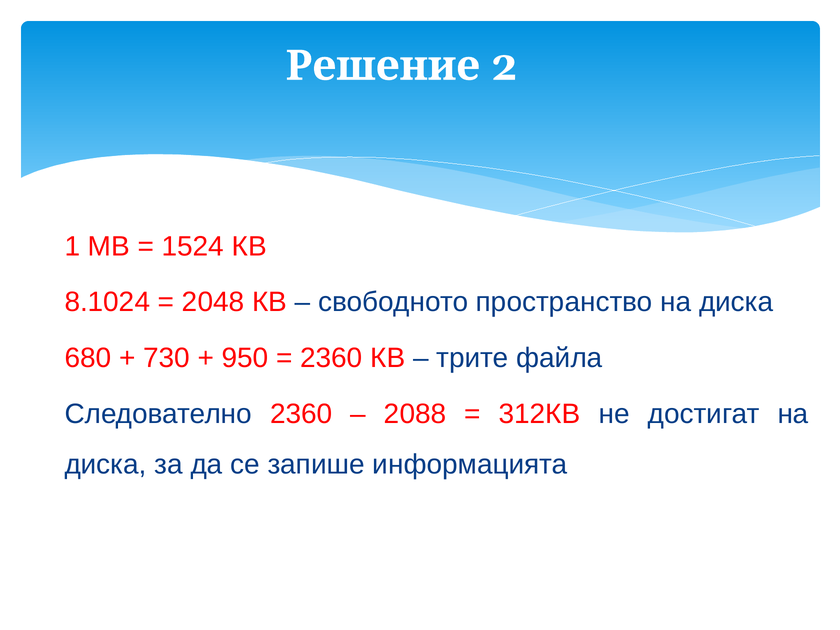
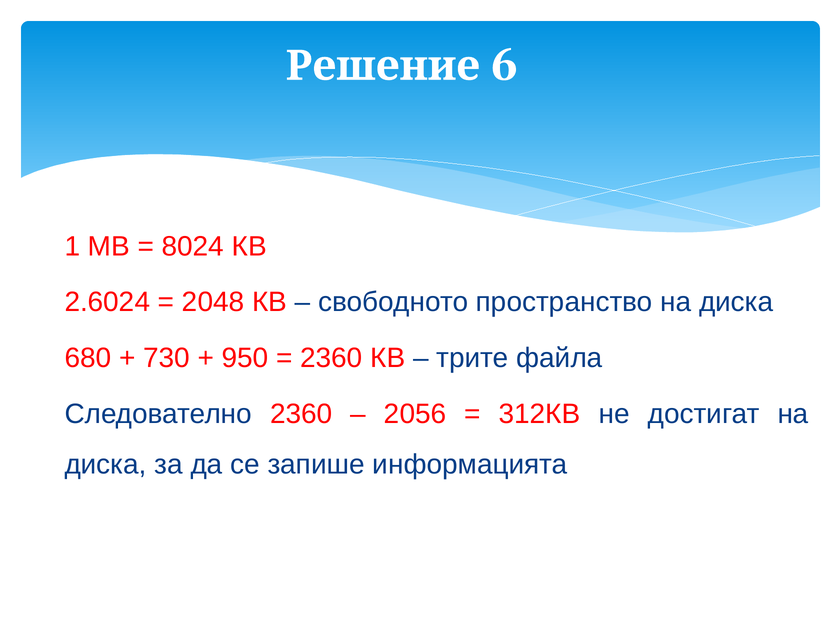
2: 2 -> 6
1524: 1524 -> 8024
8.1024: 8.1024 -> 2.6024
2088: 2088 -> 2056
